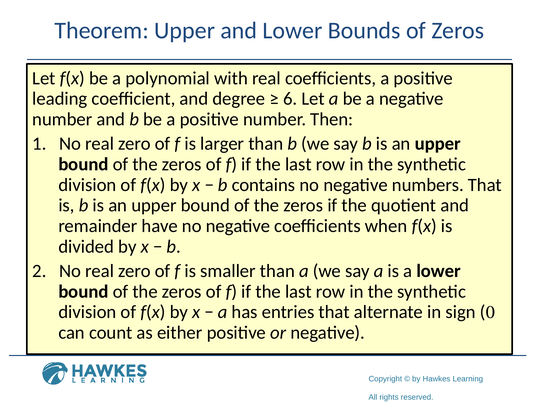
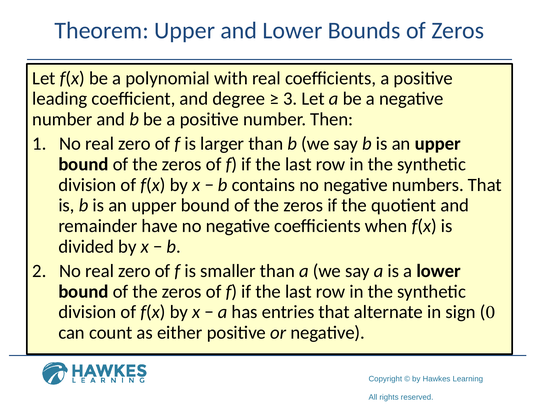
6: 6 -> 3
